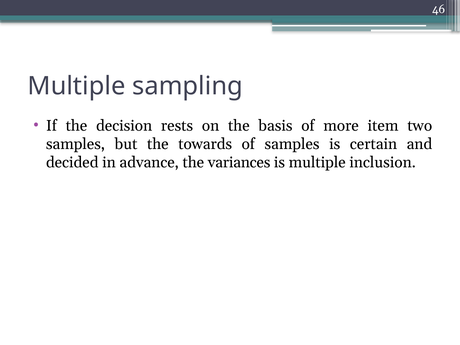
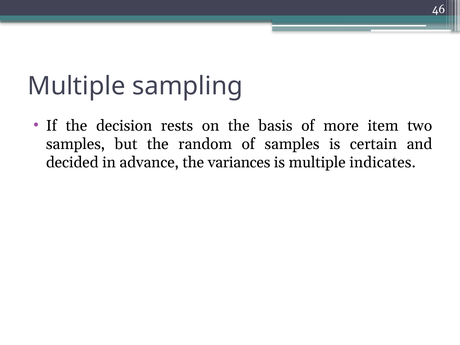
towards: towards -> random
inclusion: inclusion -> indicates
